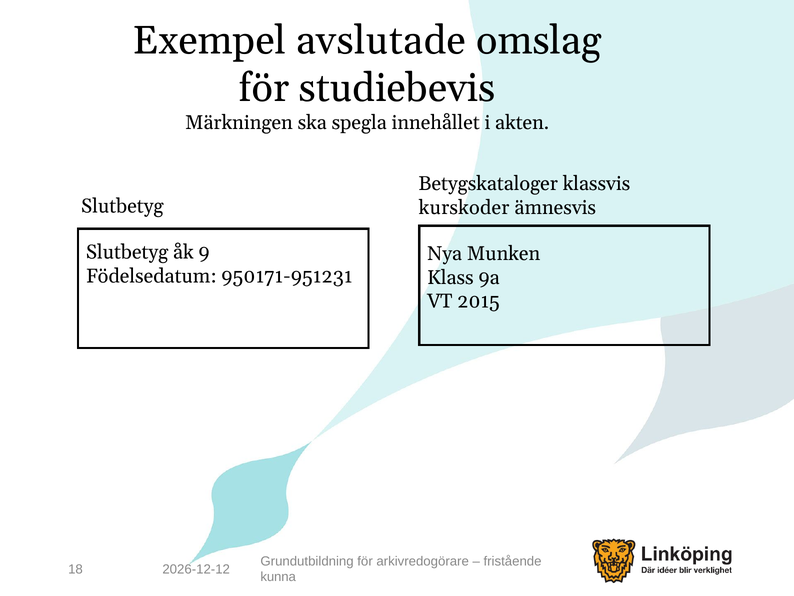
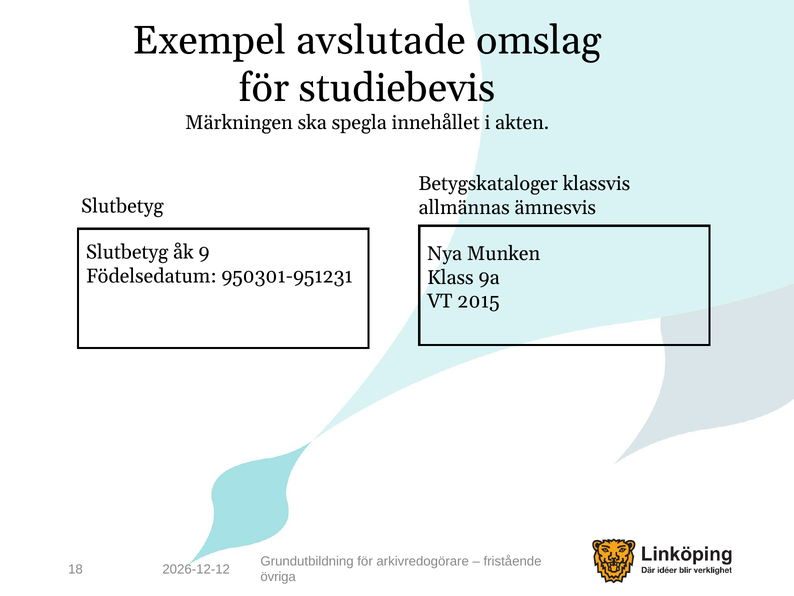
kurskoder: kurskoder -> allmännas
950171-951231: 950171-951231 -> 950301-951231
kunna: kunna -> övriga
